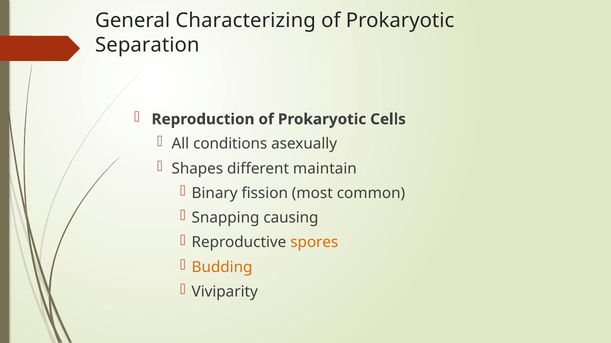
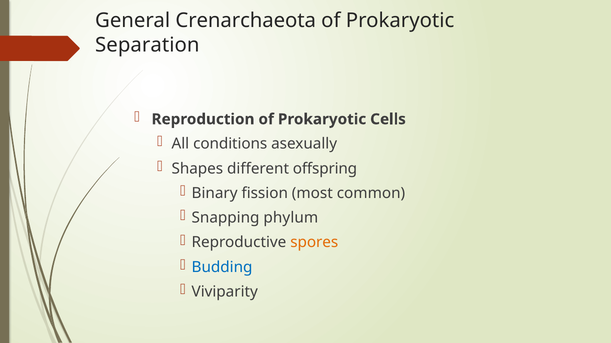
Characterizing: Characterizing -> Crenarchaeota
maintain: maintain -> offspring
causing: causing -> phylum
Budding colour: orange -> blue
